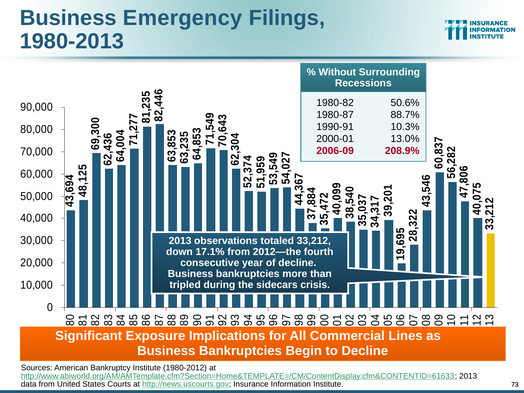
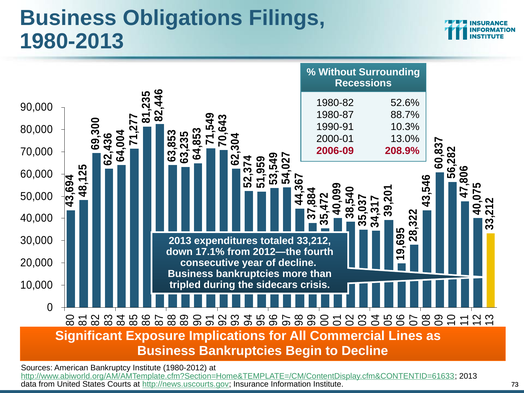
Emergency: Emergency -> Obligations
50.6%: 50.6% -> 52.6%
observations: observations -> expenditures
